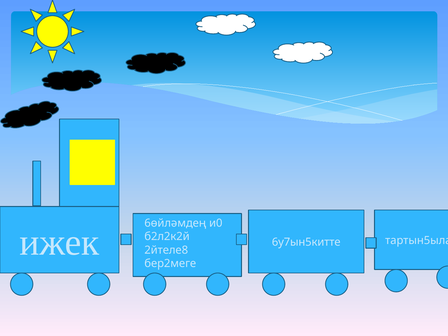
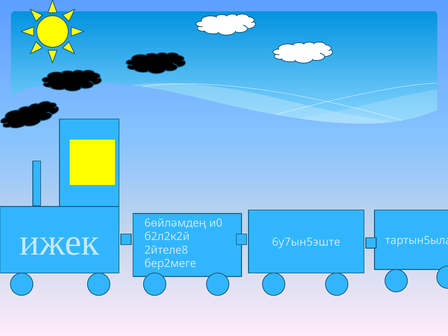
6у7ын5китте: 6у7ын5китте -> 6у7ын5эште
